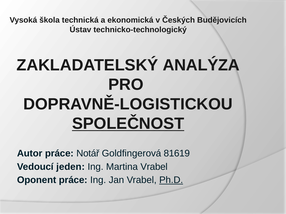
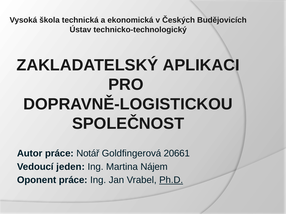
ANALÝZA: ANALÝZA -> APLIKACI
SPOLEČNOST underline: present -> none
81619: 81619 -> 20661
Martina Vrabel: Vrabel -> Nájem
